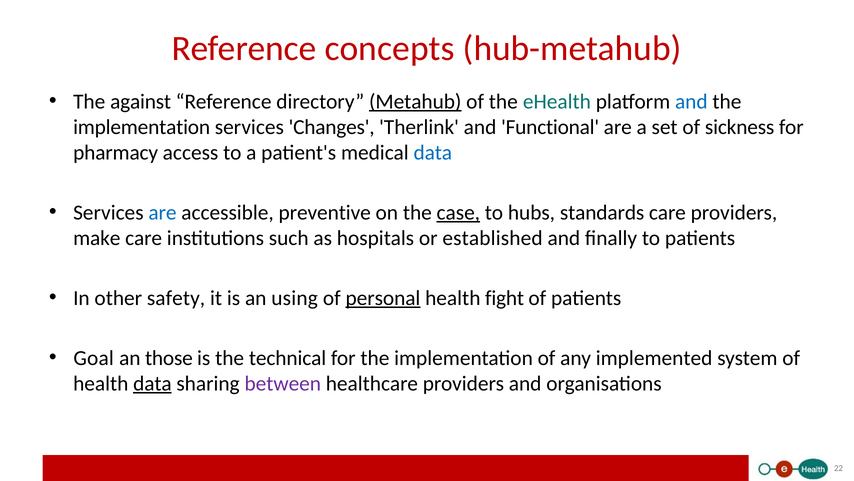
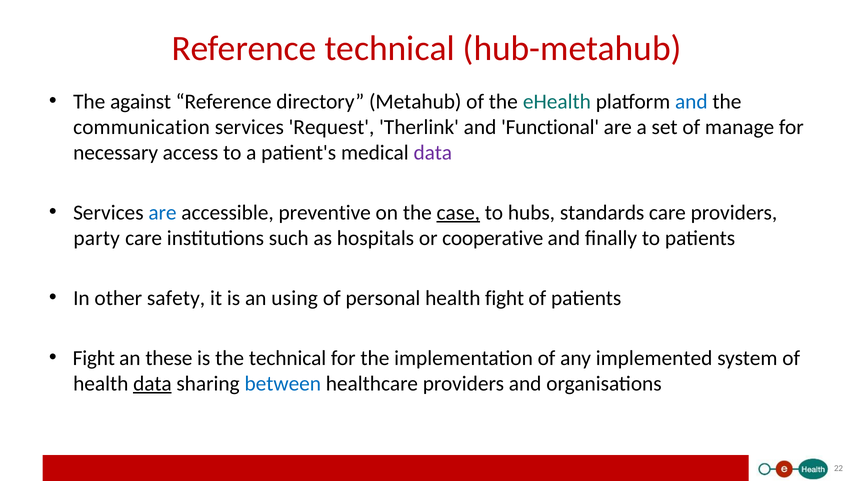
Reference concepts: concepts -> technical
Metahub underline: present -> none
implementation at (142, 127): implementation -> communication
Changes: Changes -> Request
sickness: sickness -> manage
pharmacy: pharmacy -> necessary
data at (433, 153) colour: blue -> purple
make: make -> party
established: established -> cooperative
personal underline: present -> none
Goal at (94, 357): Goal -> Fight
those: those -> these
between colour: purple -> blue
